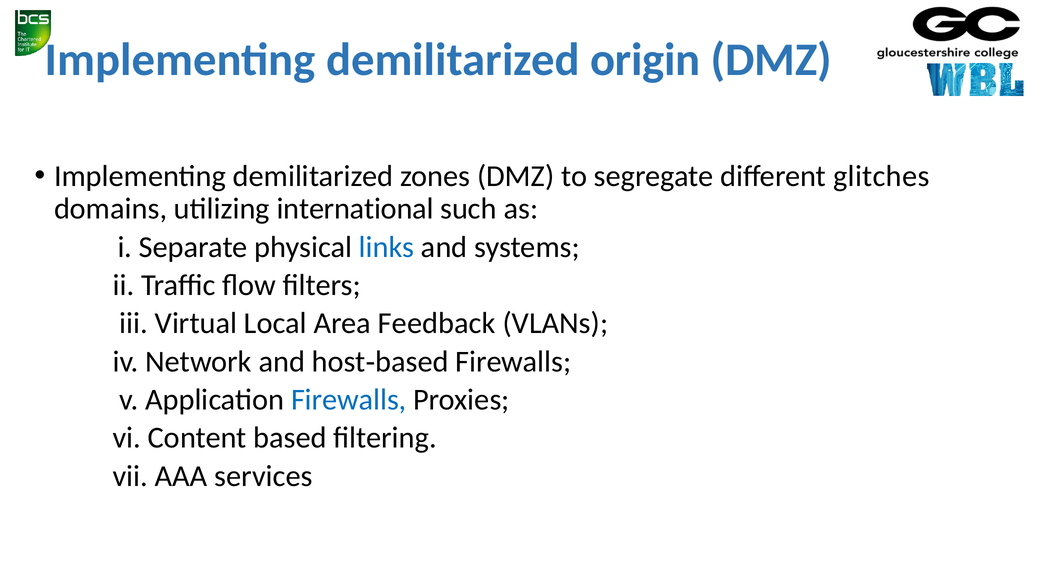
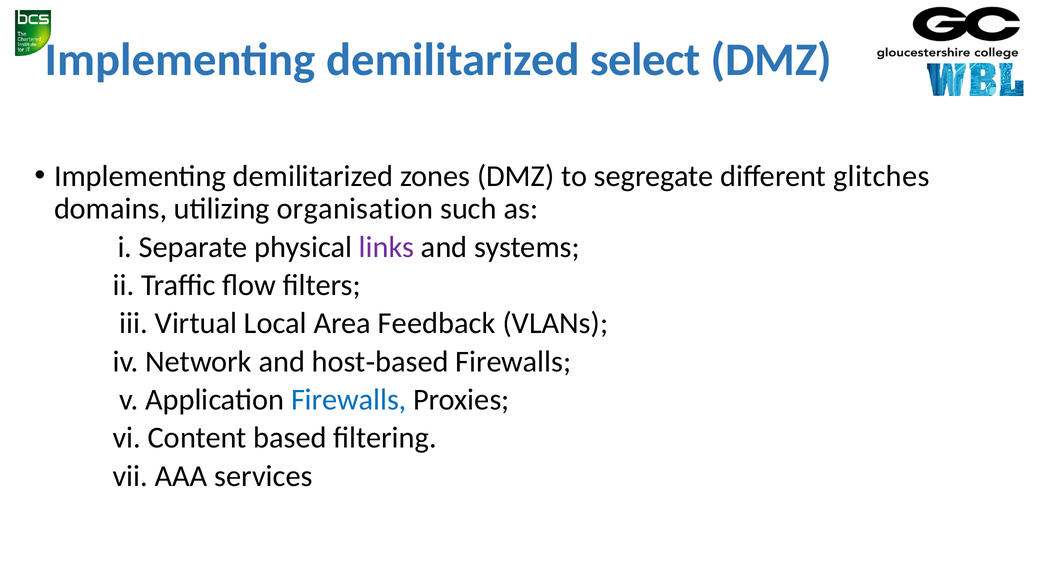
origin: origin -> select
international: international -> organisation
links colour: blue -> purple
